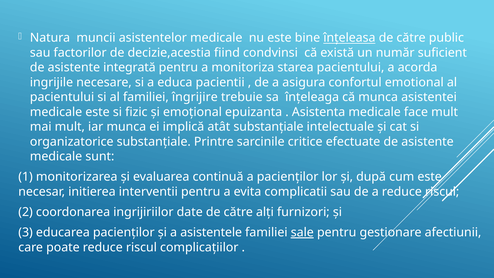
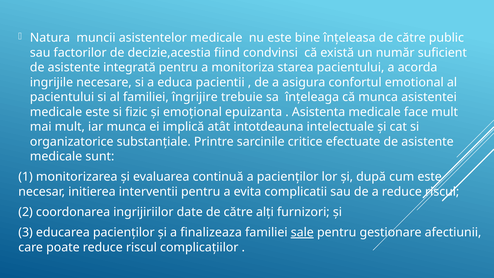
înțeleasa underline: present -> none
atât substanțiale: substanțiale -> intotdeauna
asistentele: asistentele -> finalizeaza
